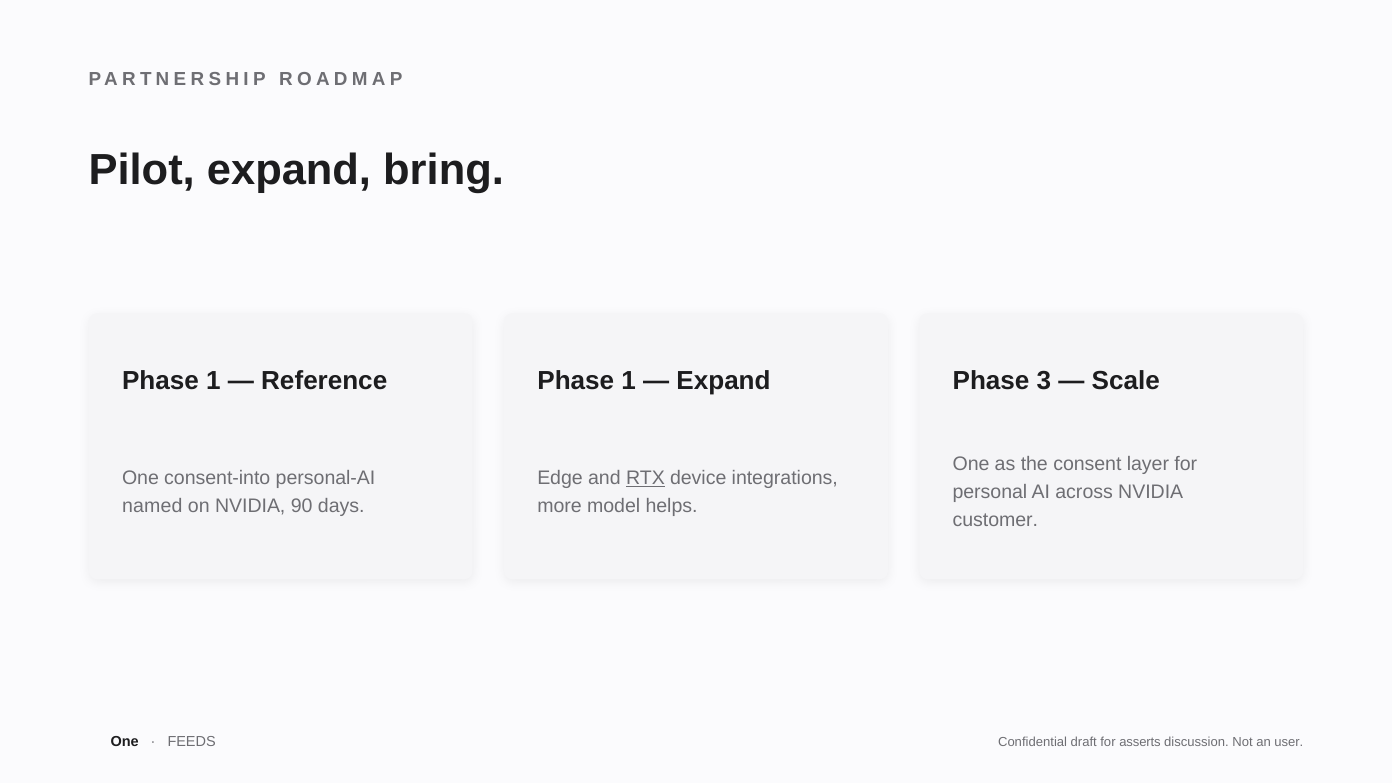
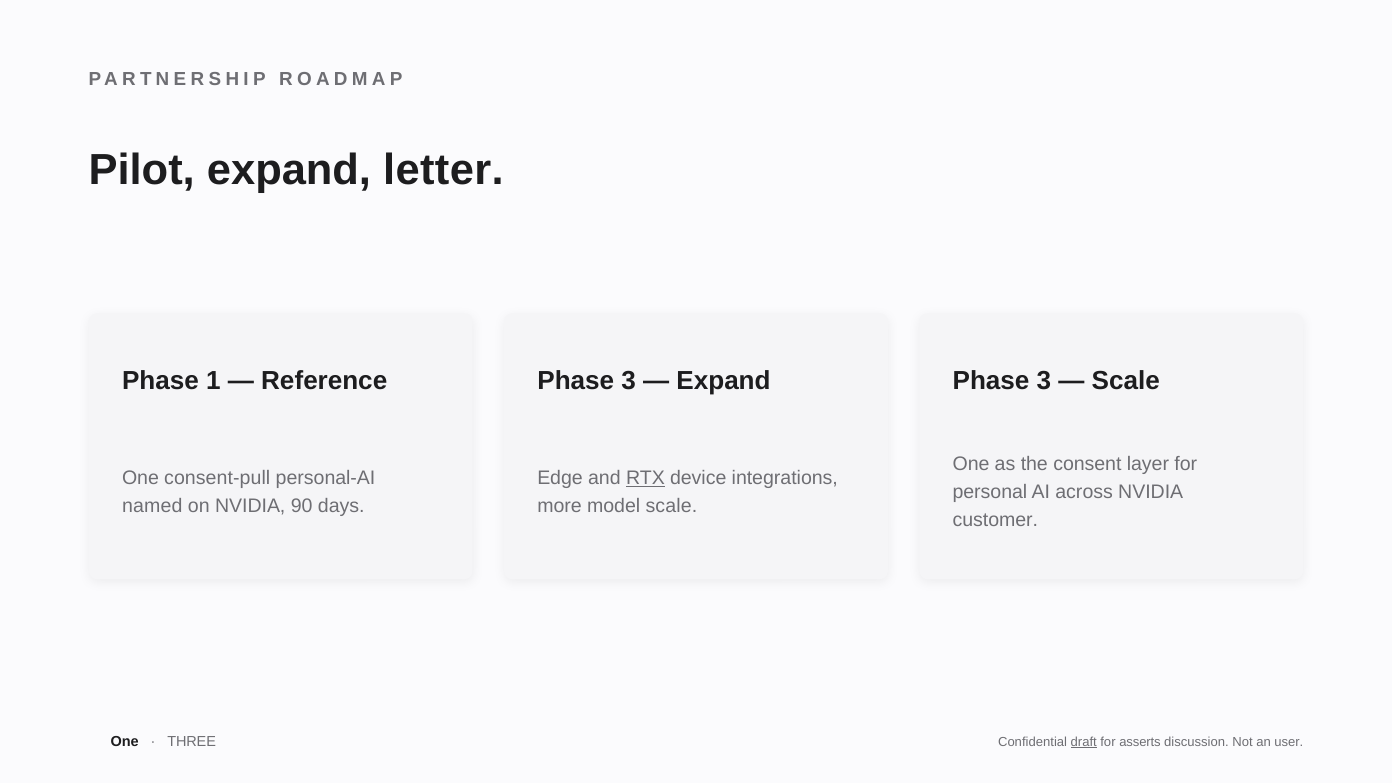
bring: bring -> letter
1 at (629, 381): 1 -> 3
consent-into: consent-into -> consent-pull
model helps: helps -> scale
FEEDS: FEEDS -> THREE
draft underline: none -> present
